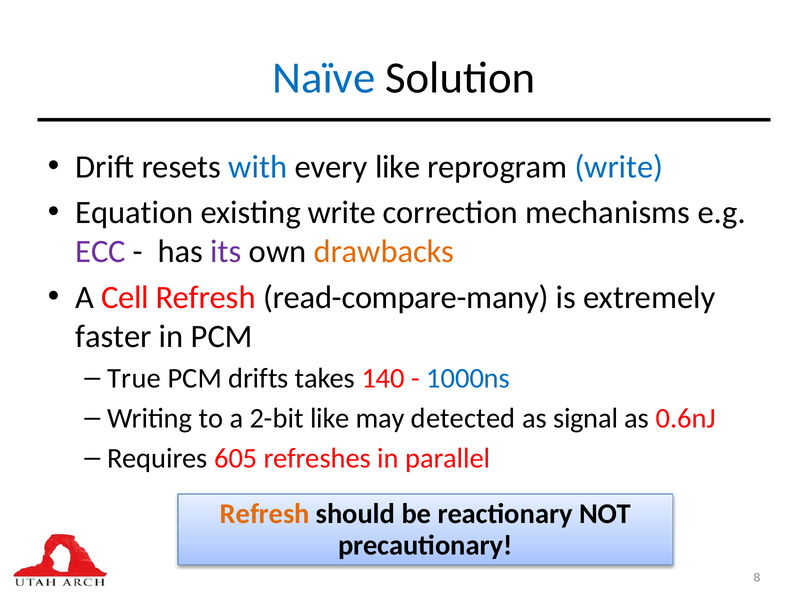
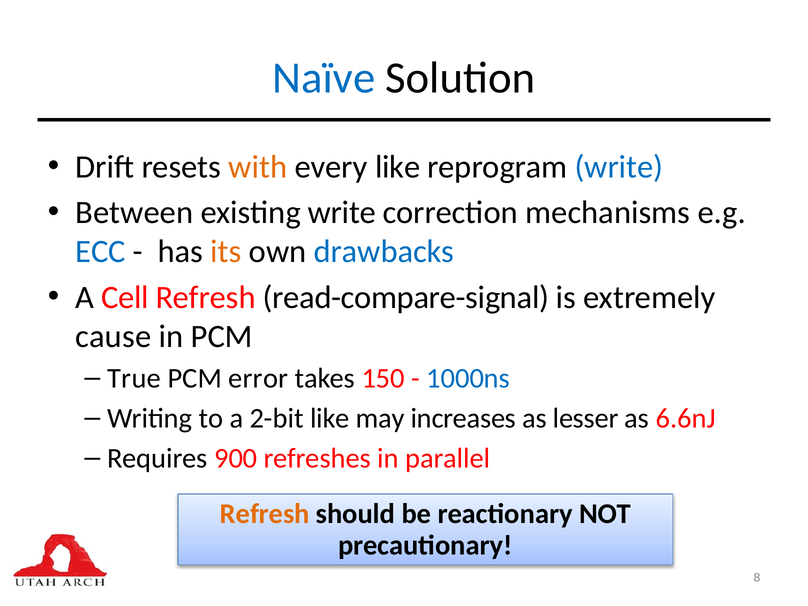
with colour: blue -> orange
Equation: Equation -> Between
ECC colour: purple -> blue
its colour: purple -> orange
drawbacks colour: orange -> blue
read-compare-many: read-compare-many -> read-compare-signal
faster: faster -> cause
drifts: drifts -> error
140: 140 -> 150
detected: detected -> increases
signal: signal -> lesser
0.6nJ: 0.6nJ -> 6.6nJ
605: 605 -> 900
